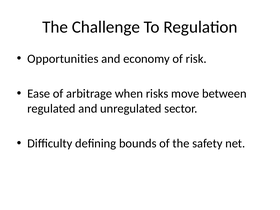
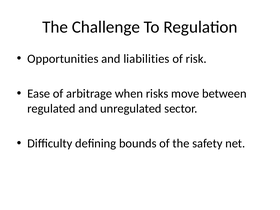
economy: economy -> liabilities
